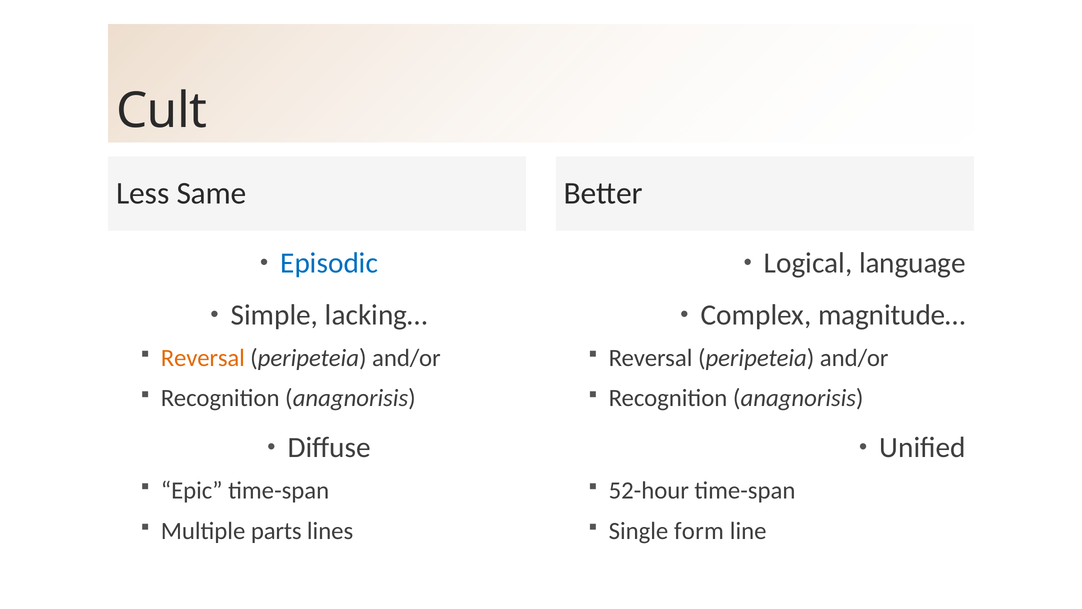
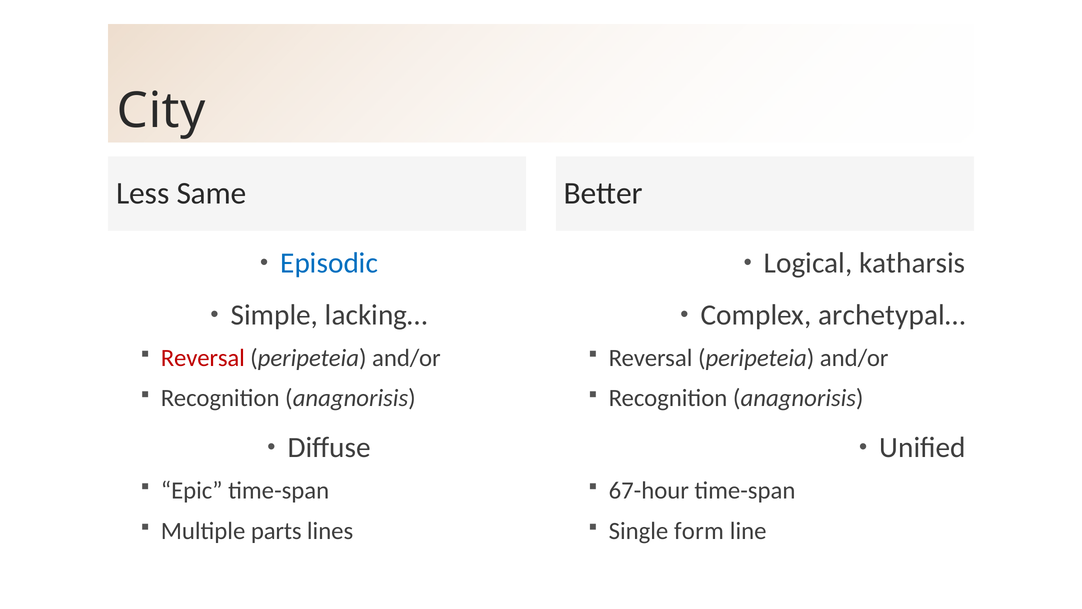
Cult: Cult -> City
language: language -> katharsis
magnitude…: magnitude… -> archetypal…
Reversal at (203, 358) colour: orange -> red
52-hour: 52-hour -> 67-hour
